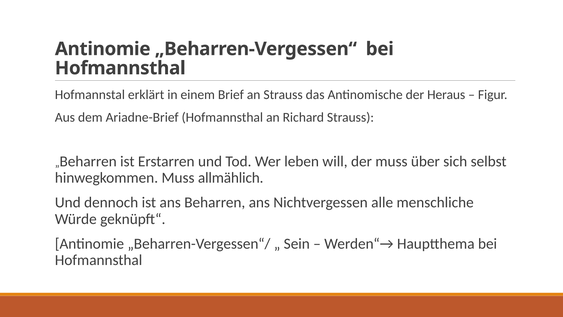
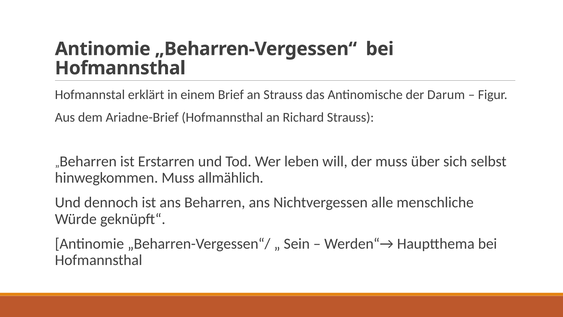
Heraus: Heraus -> Darum
